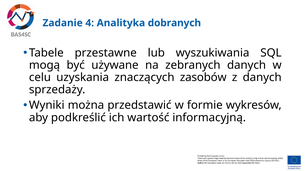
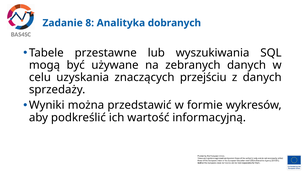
4: 4 -> 8
zasobów: zasobów -> przejściu
